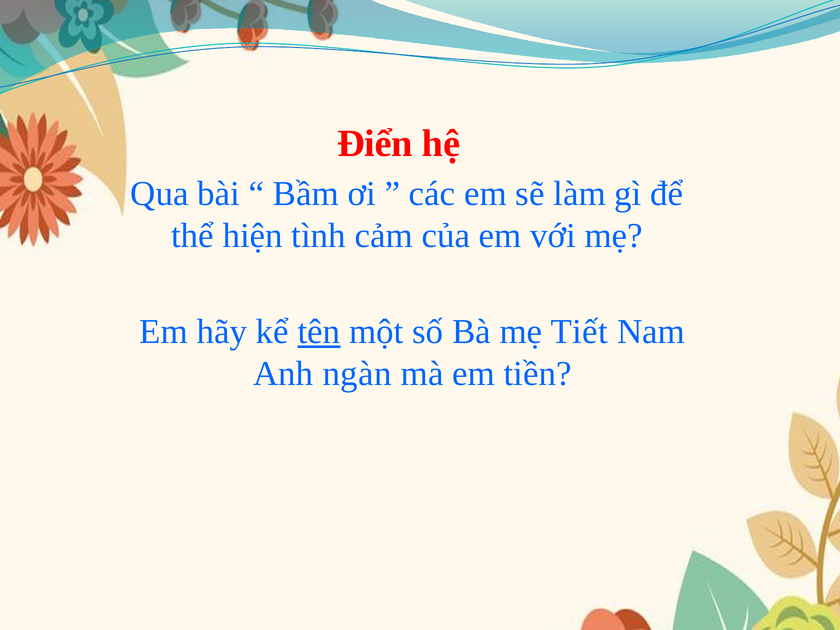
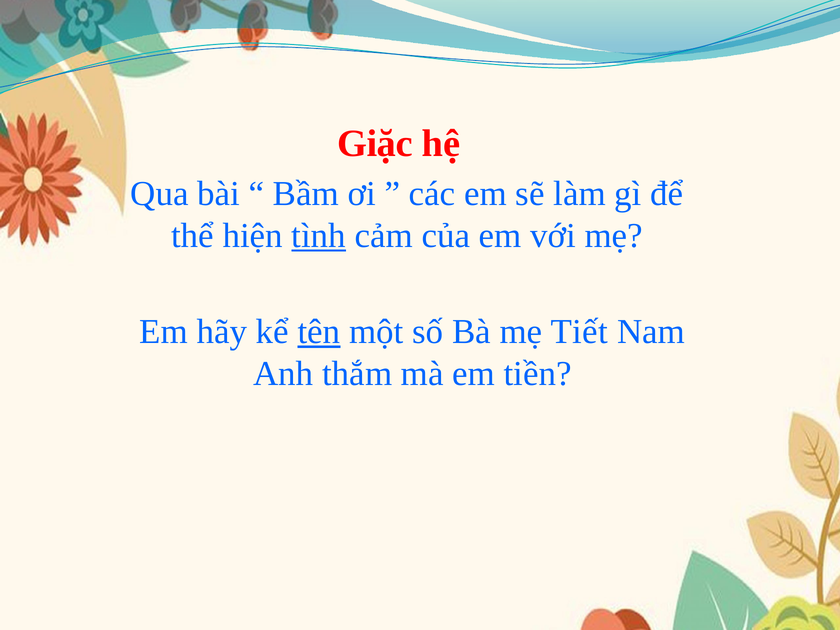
Điển: Điển -> Giặc
tình underline: none -> present
ngàn: ngàn -> thắm
